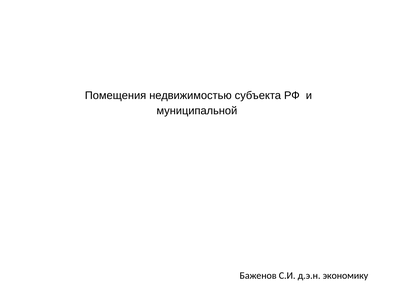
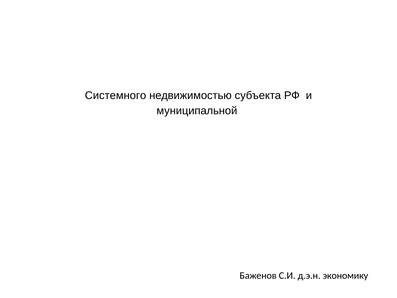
Помещения: Помещения -> Системного
